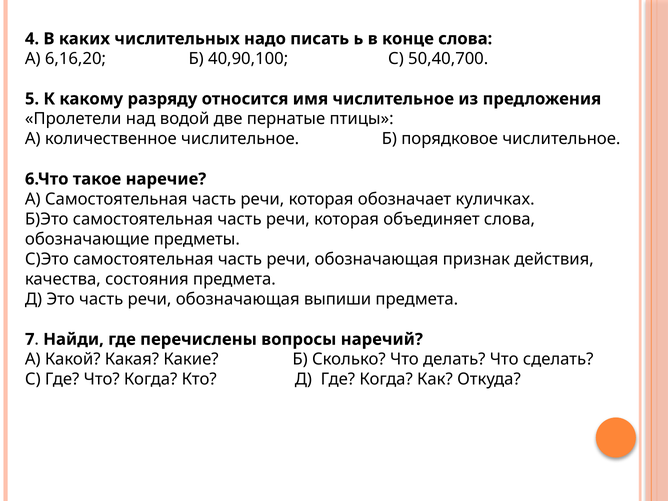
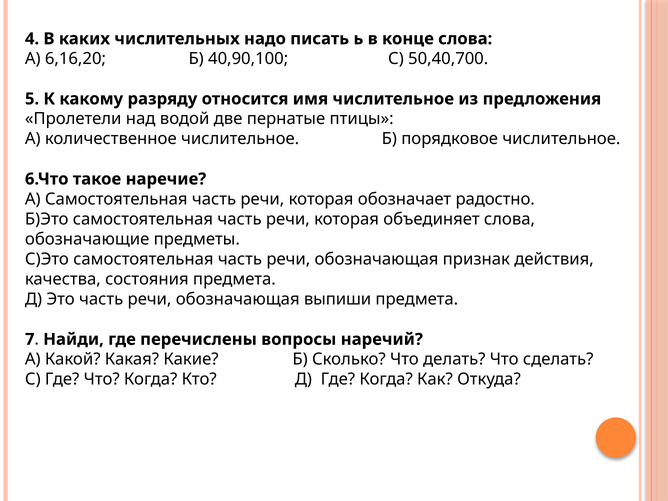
куличках: куличках -> радостно
